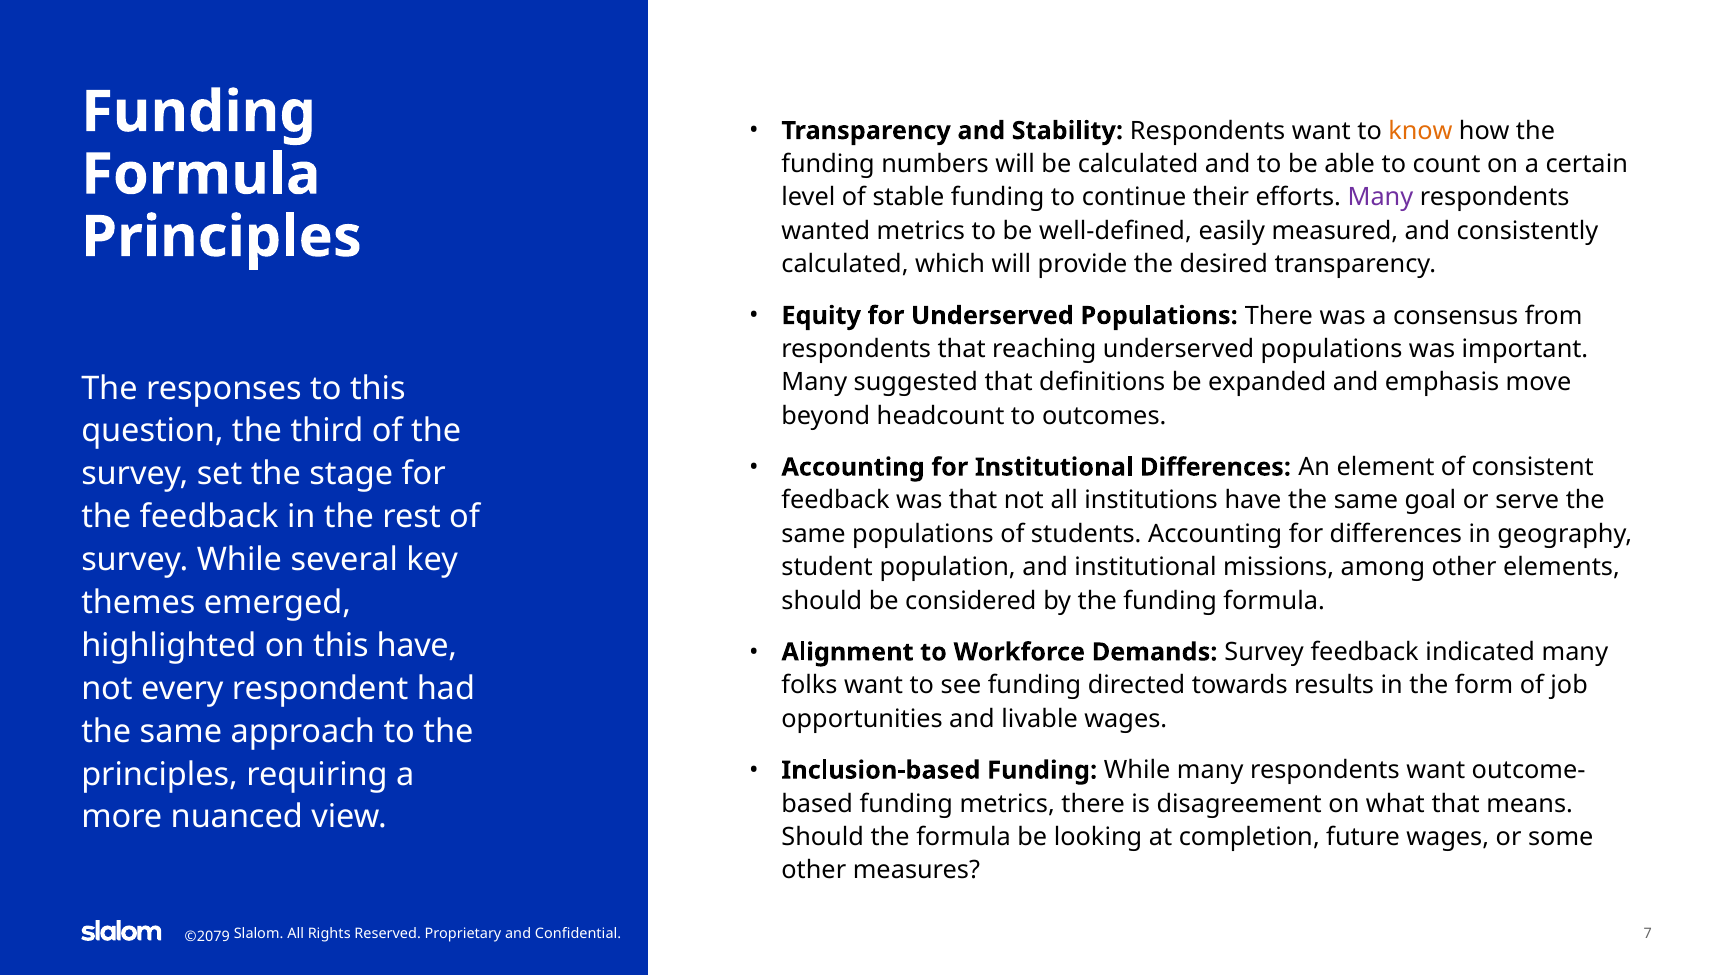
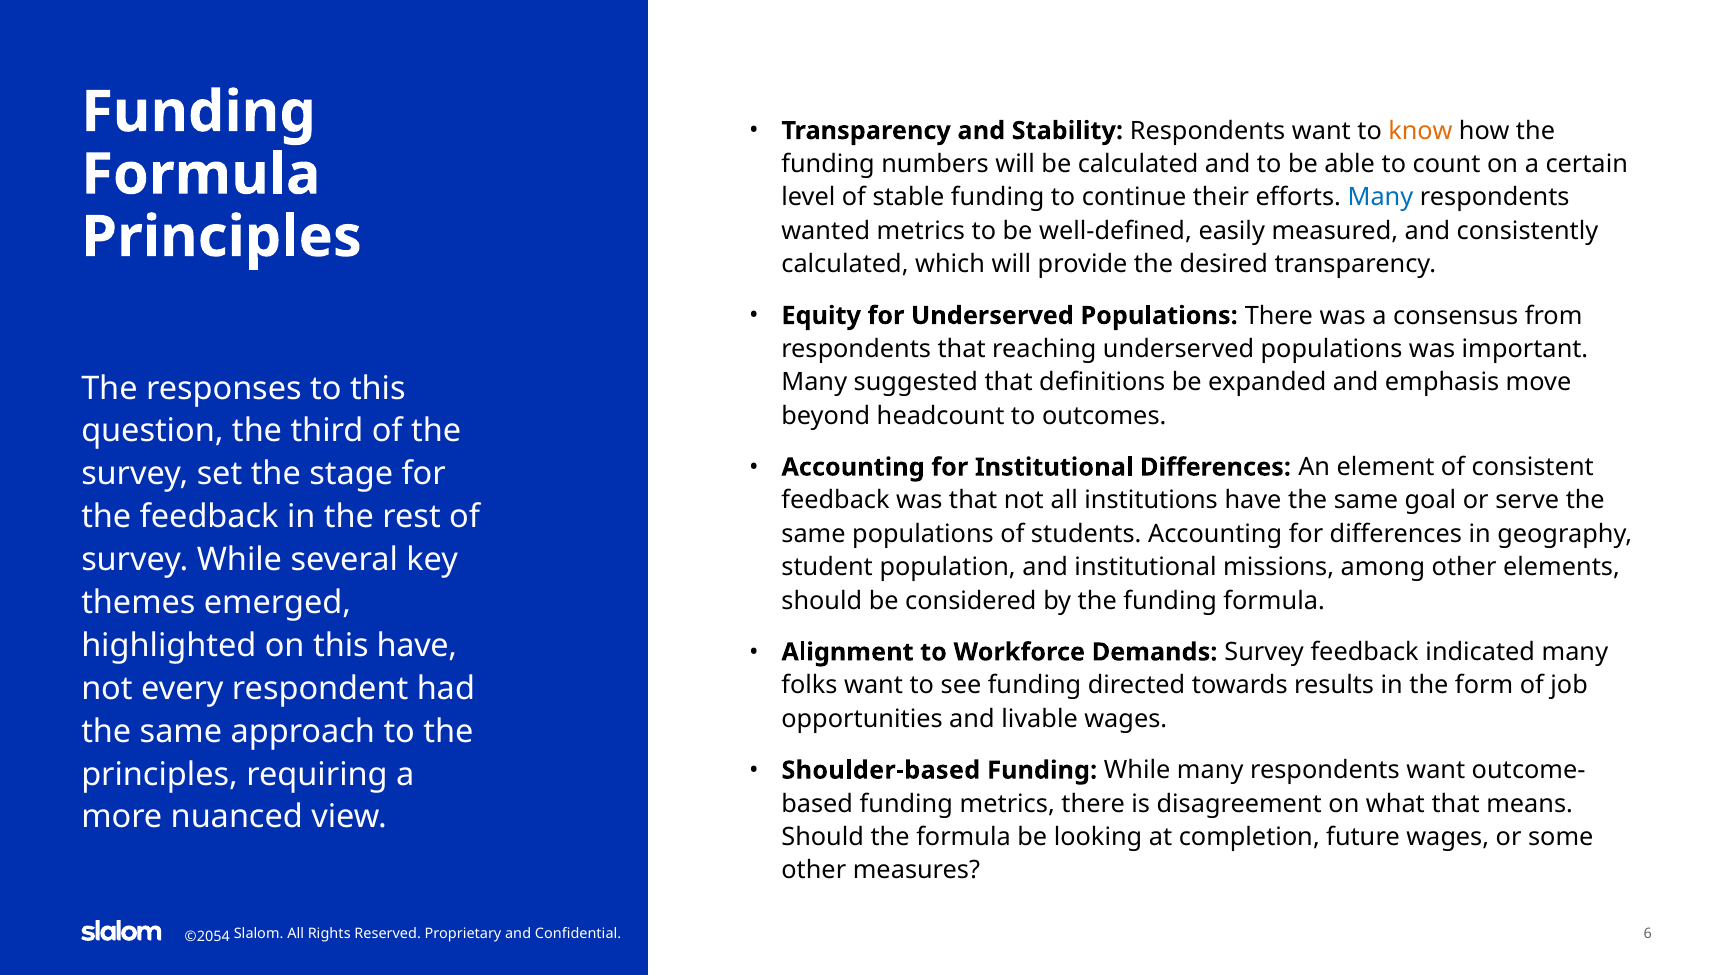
Many at (1380, 197) colour: purple -> blue
Inclusion-based: Inclusion-based -> Shoulder-based
7: 7 -> 6
2079: 2079 -> 2054
